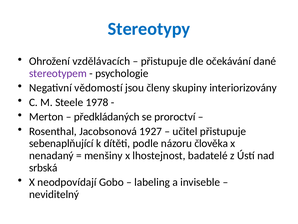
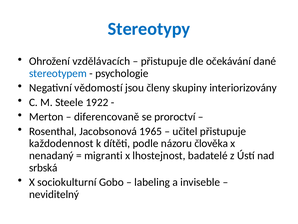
stereotypem colour: purple -> blue
1978: 1978 -> 1922
předkládaných: předkládaných -> diferencovaně
1927: 1927 -> 1965
sebenaplňující: sebenaplňující -> každodennost
menšiny: menšiny -> migranti
neodpovídají: neodpovídají -> sociokulturní
